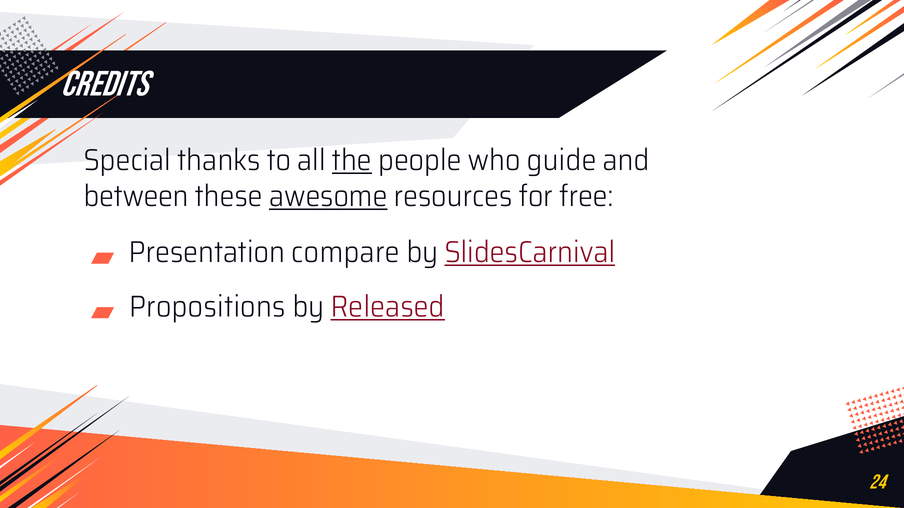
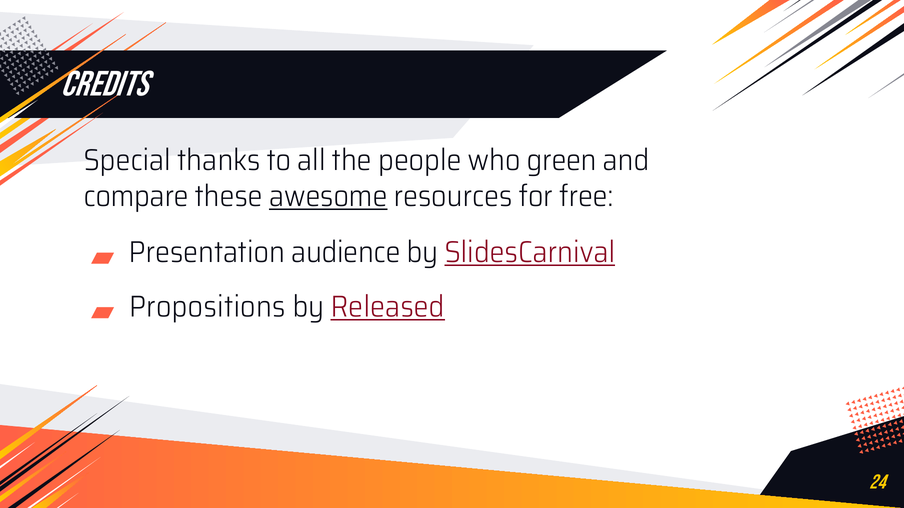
the underline: present -> none
guide: guide -> green
between: between -> compare
compare: compare -> audience
